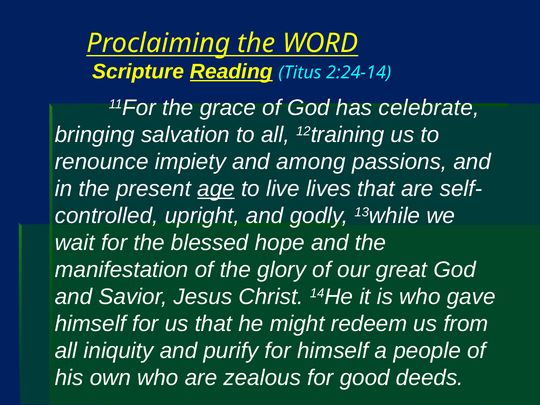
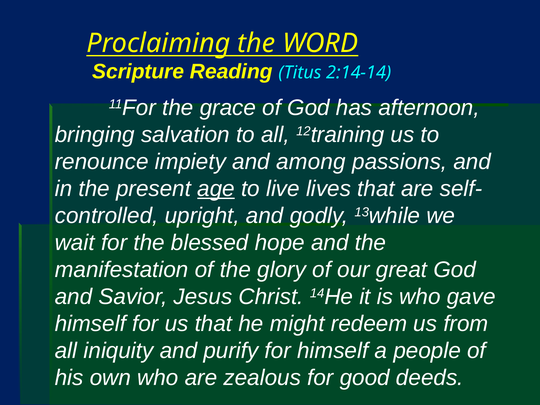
Reading underline: present -> none
2:24-14: 2:24-14 -> 2:14-14
celebrate: celebrate -> afternoon
